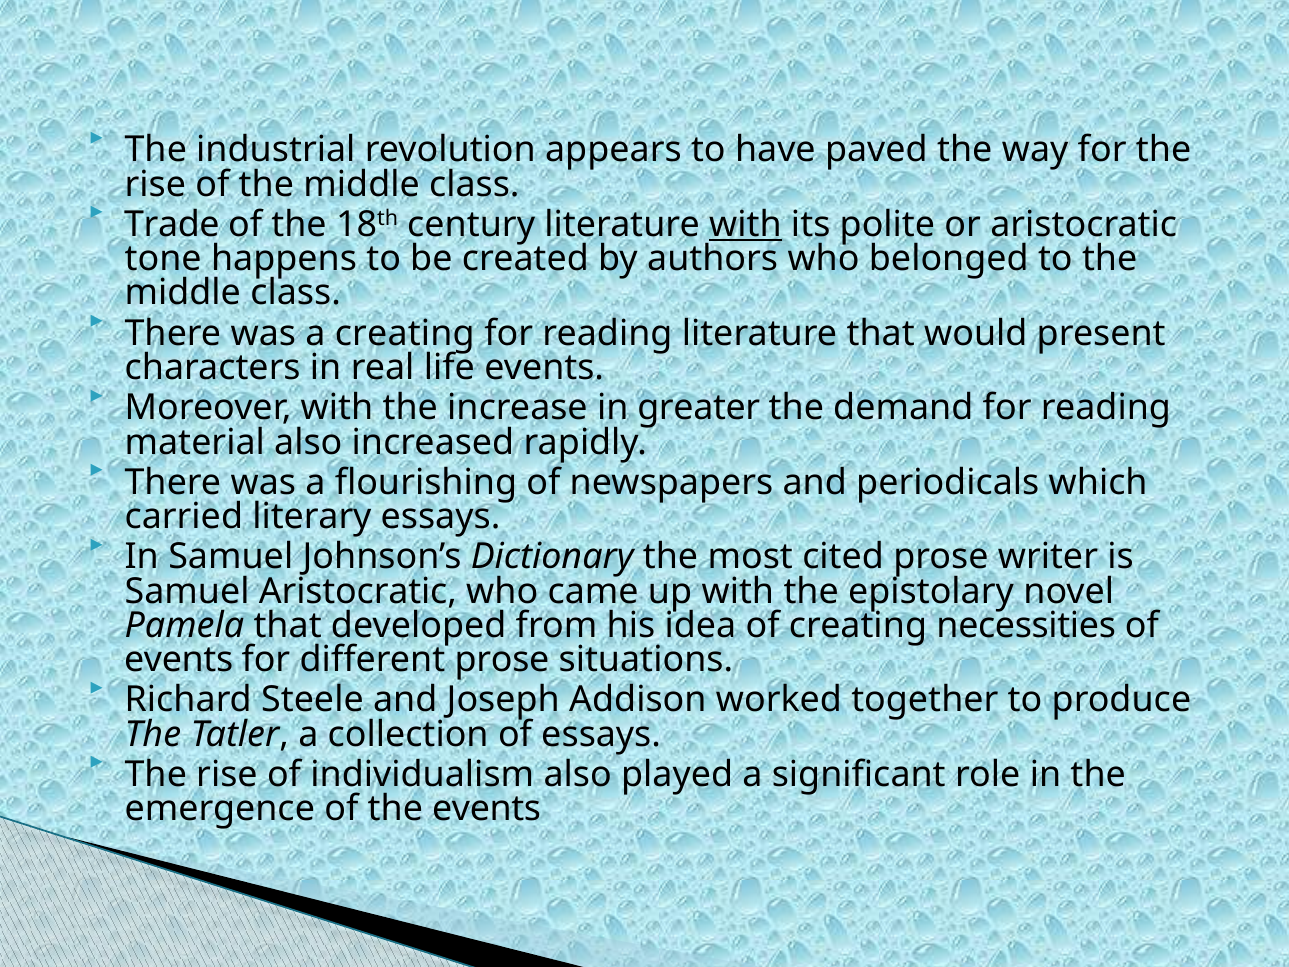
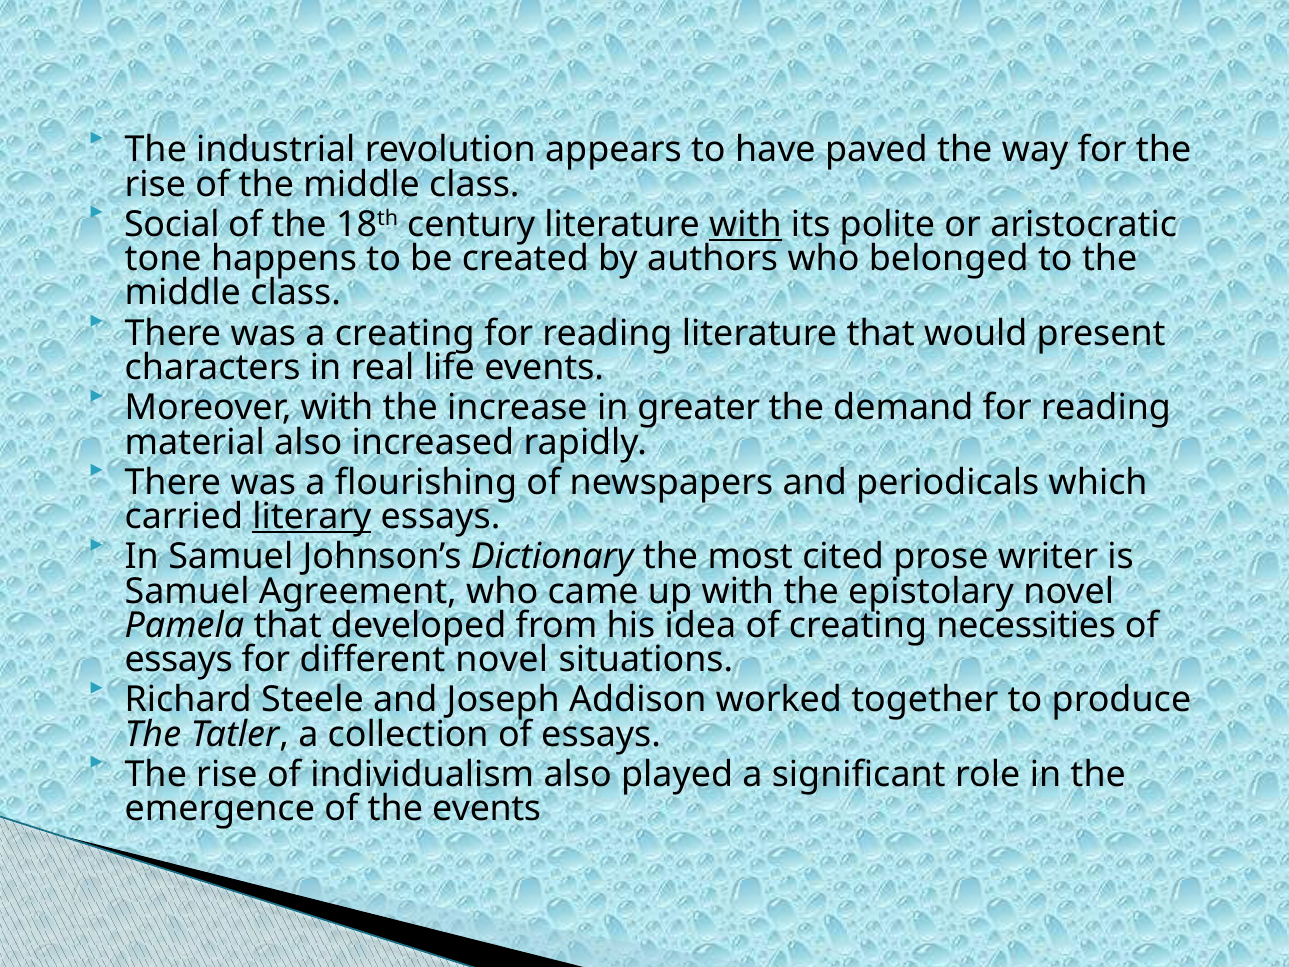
Trade: Trade -> Social
literary underline: none -> present
Samuel Aristocratic: Aristocratic -> Agreement
events at (179, 660): events -> essays
different prose: prose -> novel
